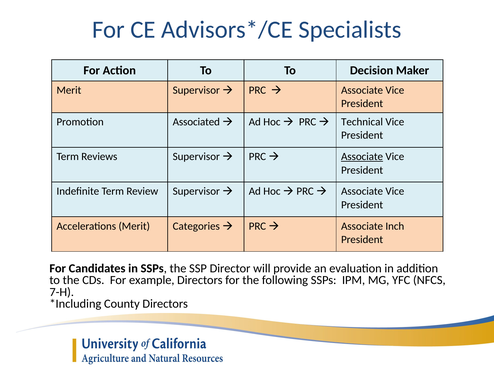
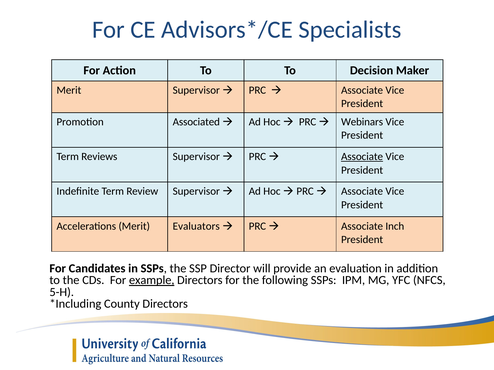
Technical: Technical -> Webinars
Categories: Categories -> Evaluators
example underline: none -> present
7-H: 7-H -> 5-H
